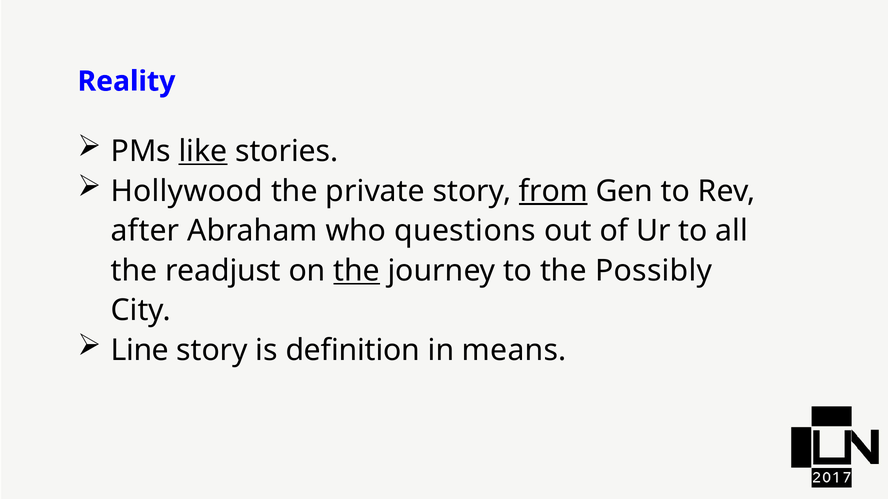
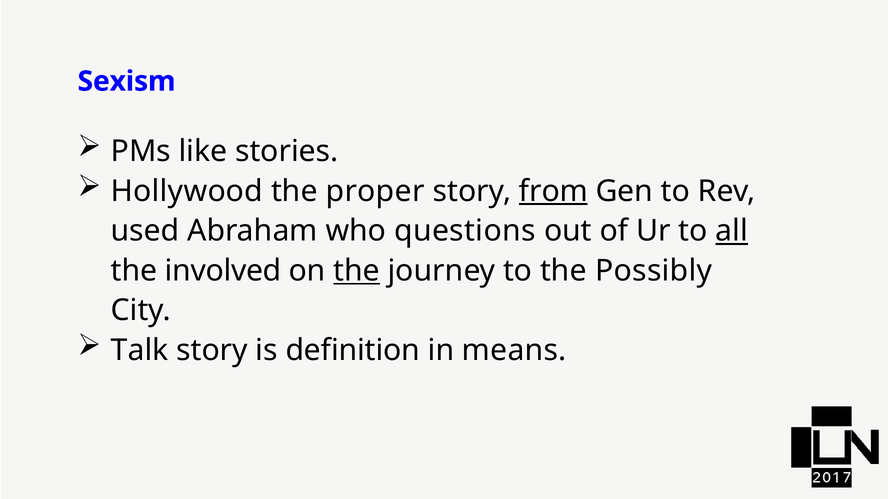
Reality: Reality -> Sexism
like underline: present -> none
private: private -> proper
after: after -> used
all underline: none -> present
readjust: readjust -> involved
Line: Line -> Talk
